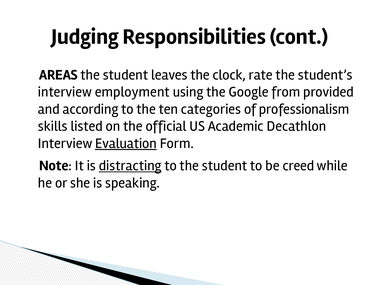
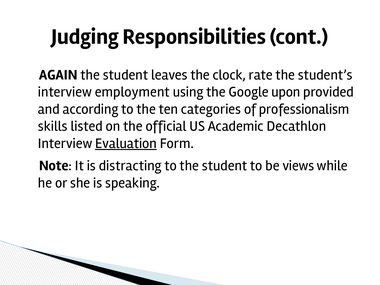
AREAS: AREAS -> AGAIN
from: from -> upon
distracting underline: present -> none
creed: creed -> views
